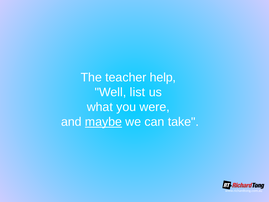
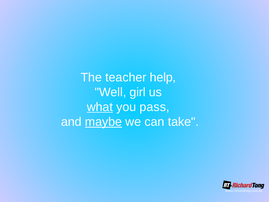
list: list -> girl
what underline: none -> present
were: were -> pass
